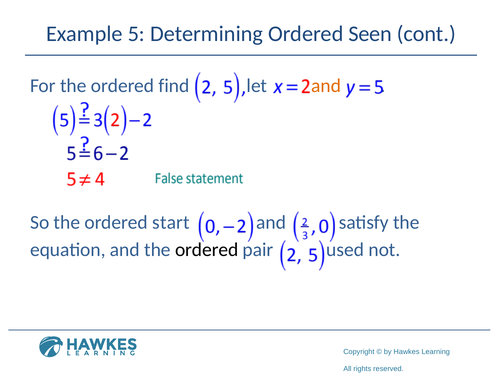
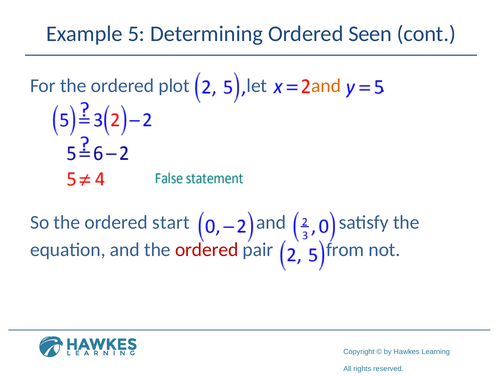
find: find -> plot
ordered at (207, 250) colour: black -> red
used: used -> from
